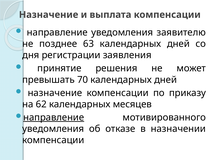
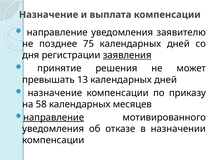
63: 63 -> 75
заявления underline: none -> present
70: 70 -> 13
62: 62 -> 58
